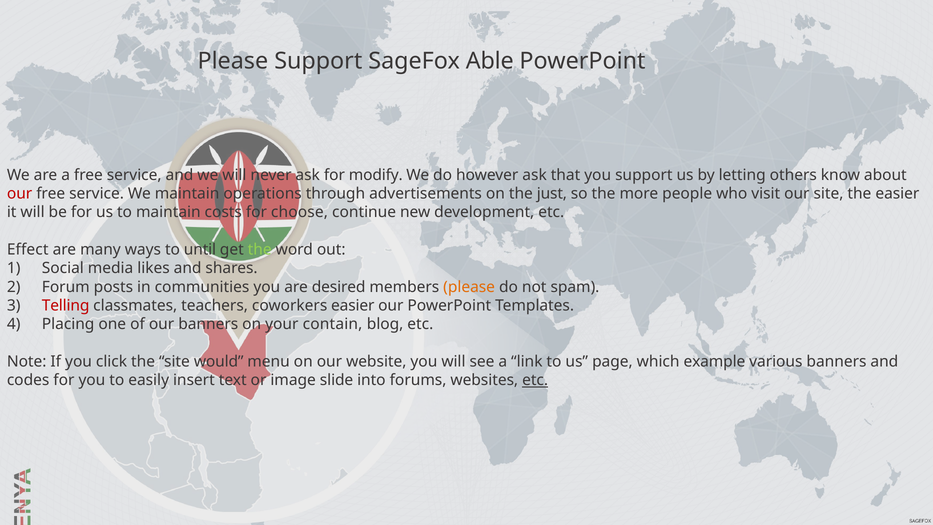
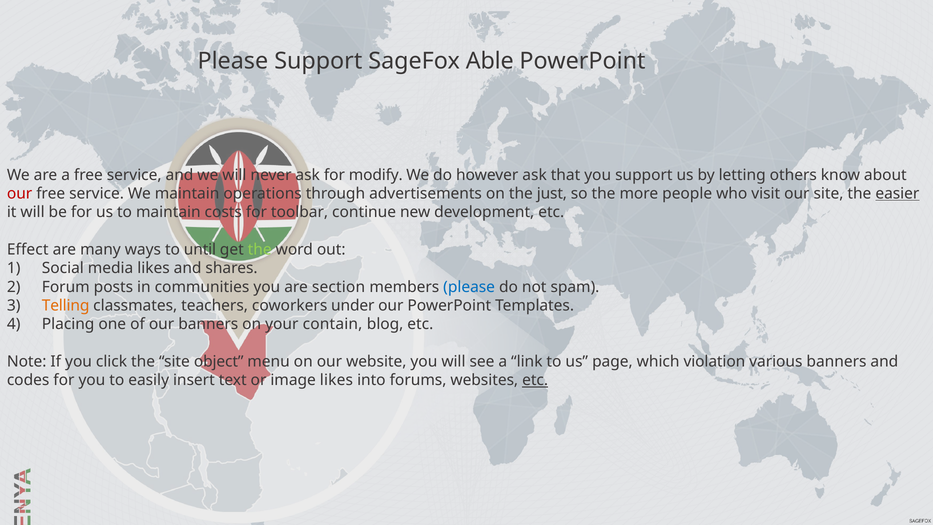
easier at (897, 194) underline: none -> present
choose: choose -> toolbar
desired: desired -> section
please at (469, 287) colour: orange -> blue
Telling colour: red -> orange
coworkers easier: easier -> under
would: would -> object
example: example -> violation
image slide: slide -> likes
